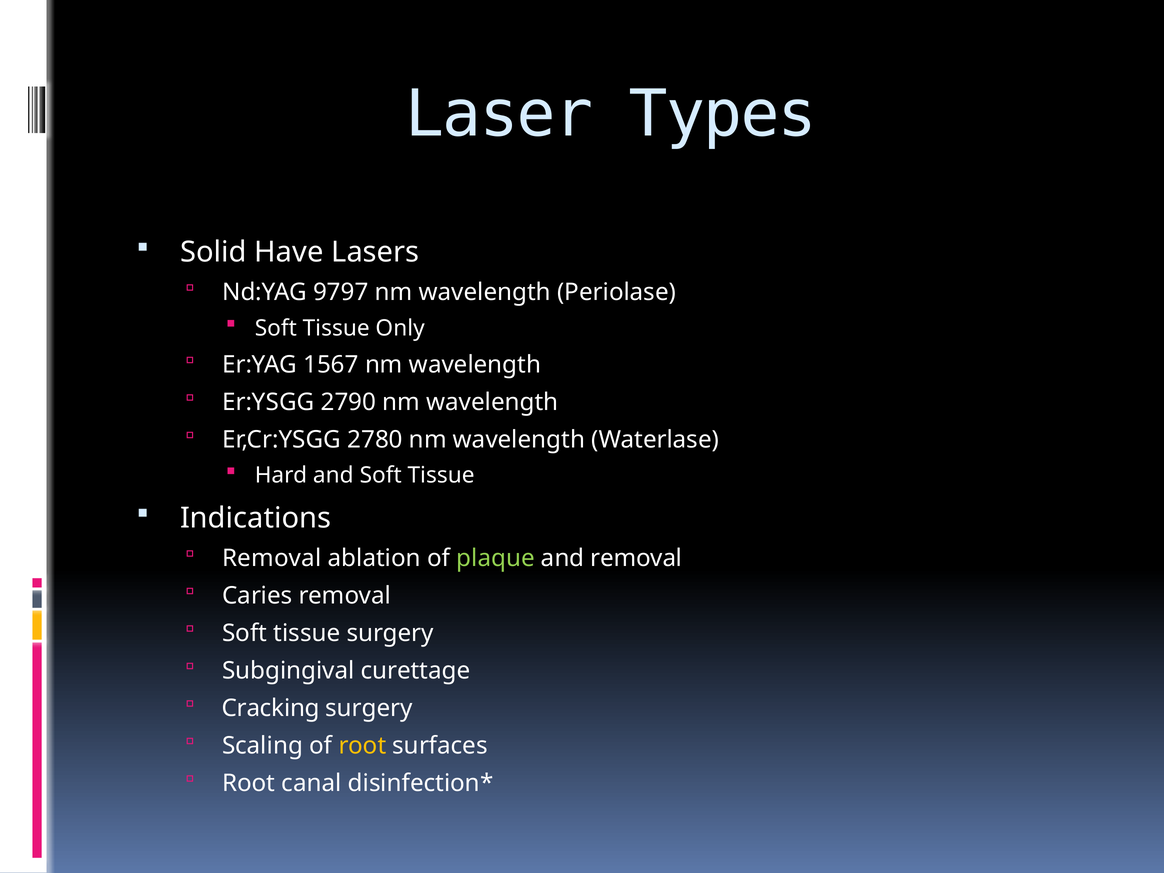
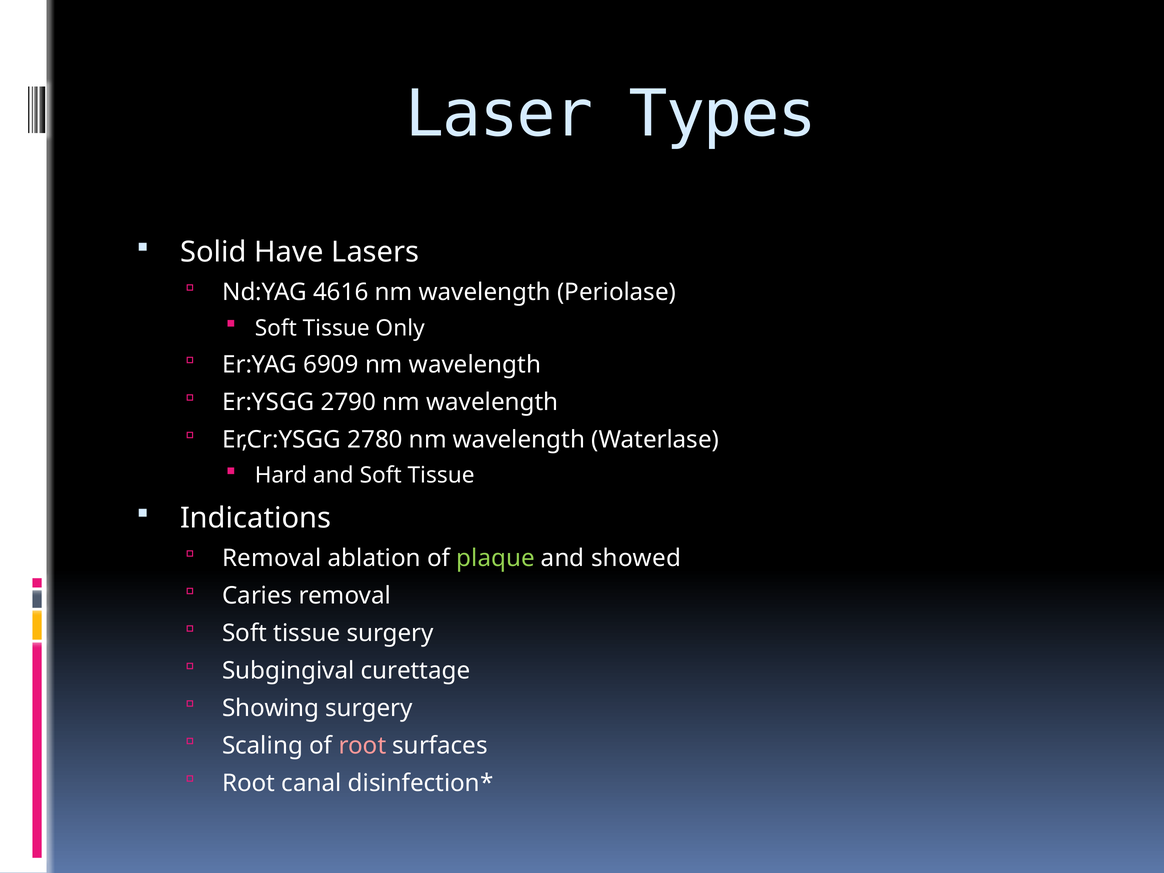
9797: 9797 -> 4616
1567: 1567 -> 6909
and removal: removal -> showed
Cracking: Cracking -> Showing
root at (362, 746) colour: yellow -> pink
